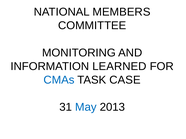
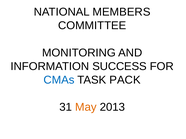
LEARNED: LEARNED -> SUCCESS
CASE: CASE -> PACK
May colour: blue -> orange
